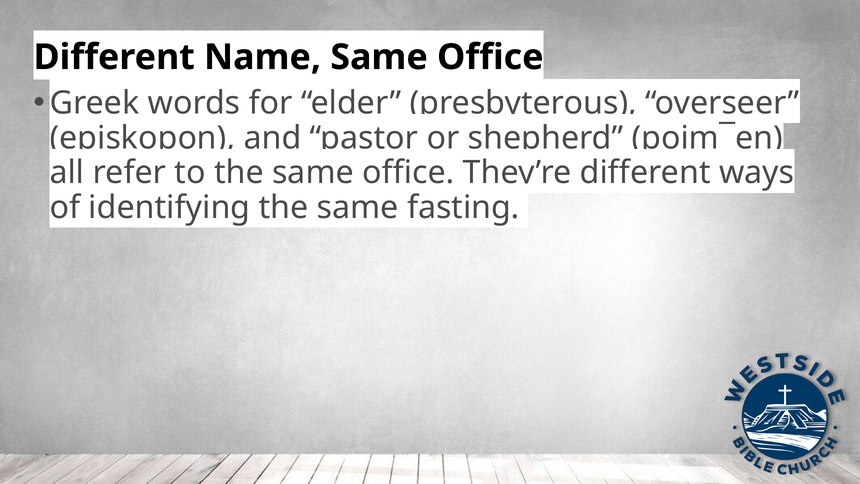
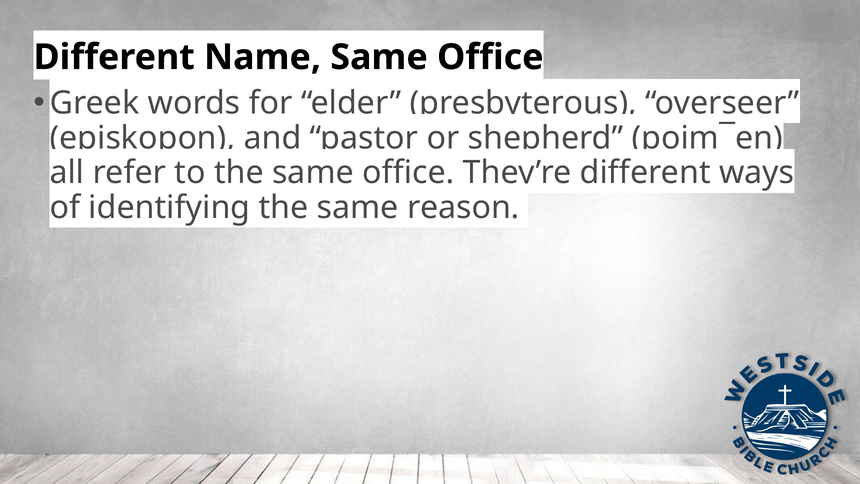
fasting: fasting -> reason
